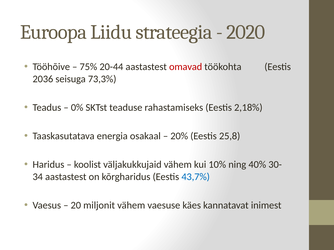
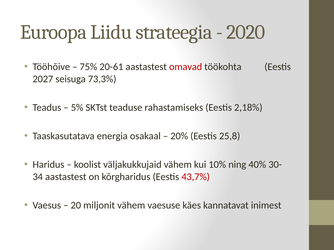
20-44: 20-44 -> 20-61
2036: 2036 -> 2027
0%: 0% -> 5%
43,7% colour: blue -> red
